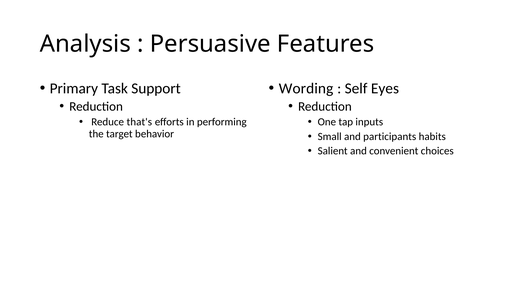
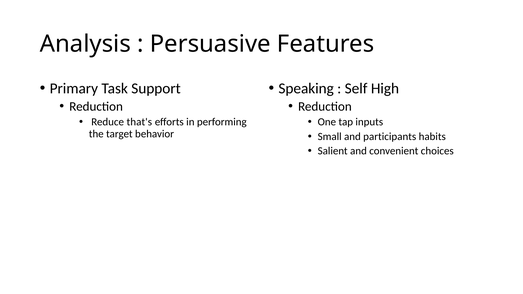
Wording: Wording -> Speaking
Eyes: Eyes -> High
